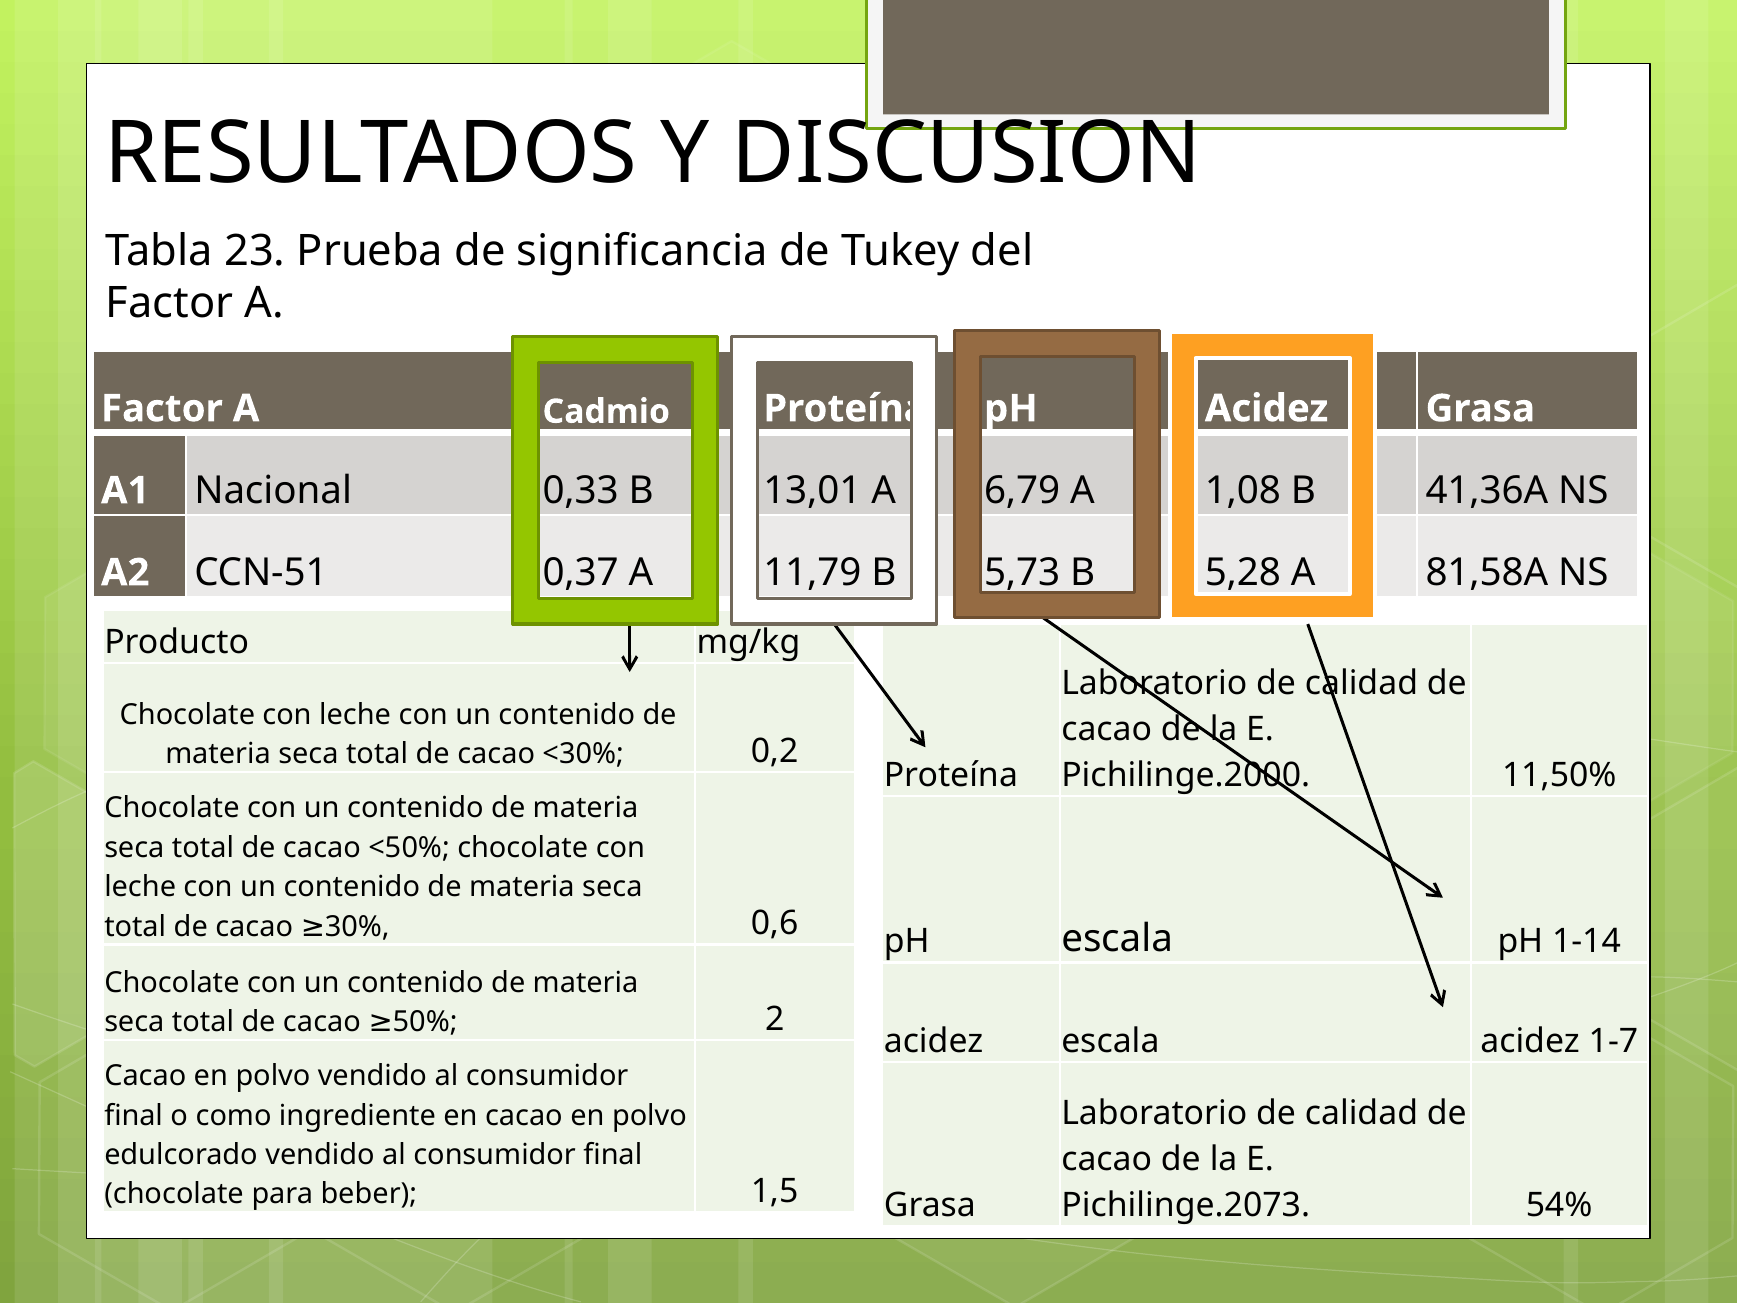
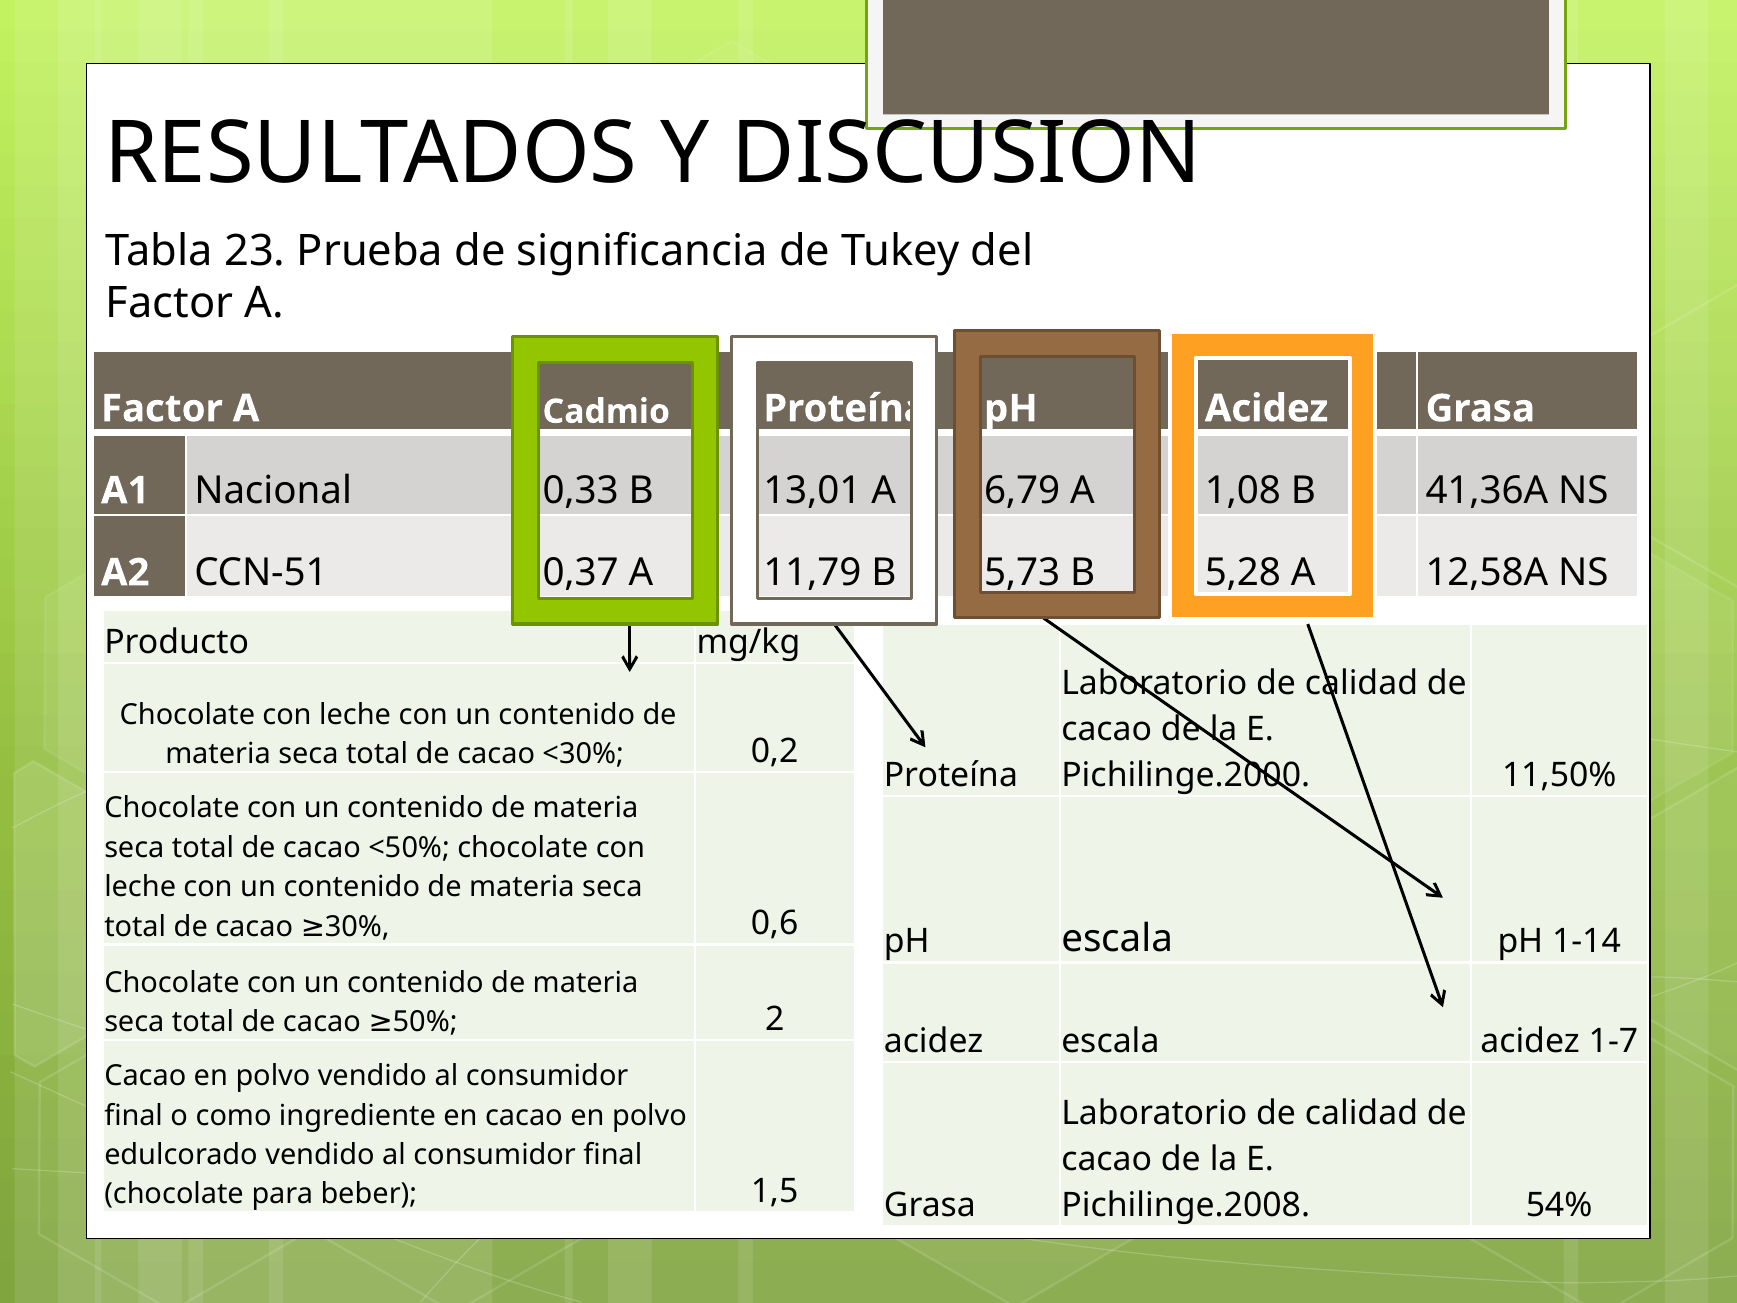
81,58A: 81,58A -> 12,58A
Pichilinge.2073: Pichilinge.2073 -> Pichilinge.2008
